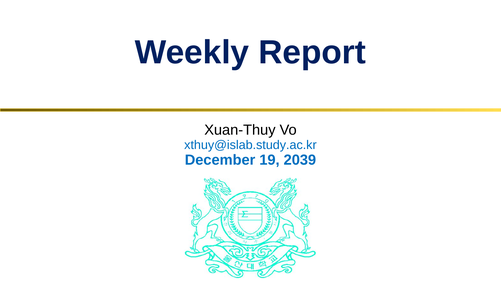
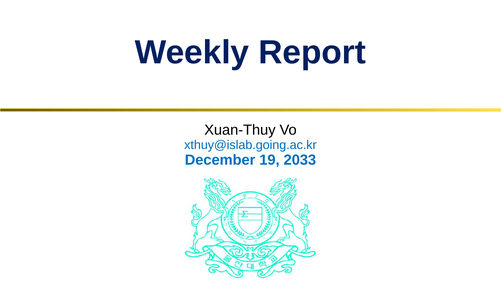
xthuy@islab.study.ac.kr: xthuy@islab.study.ac.kr -> xthuy@islab.going.ac.kr
2039: 2039 -> 2033
